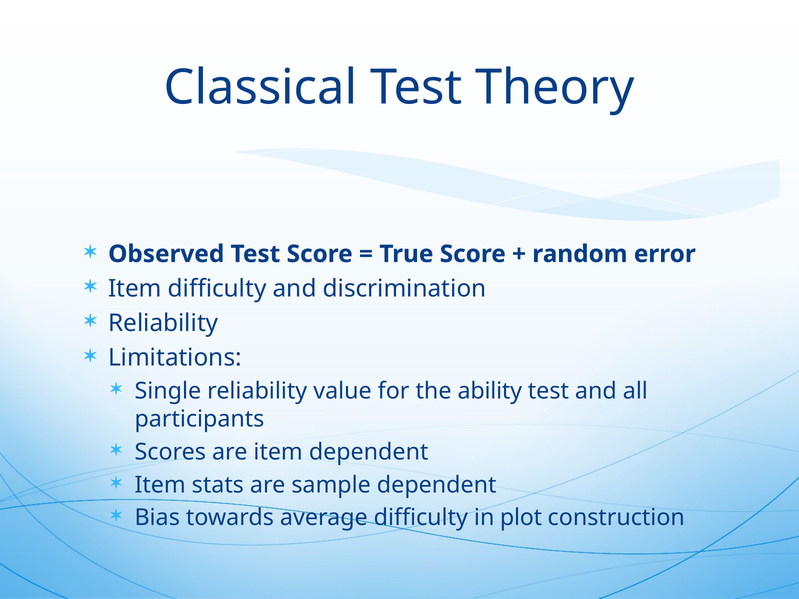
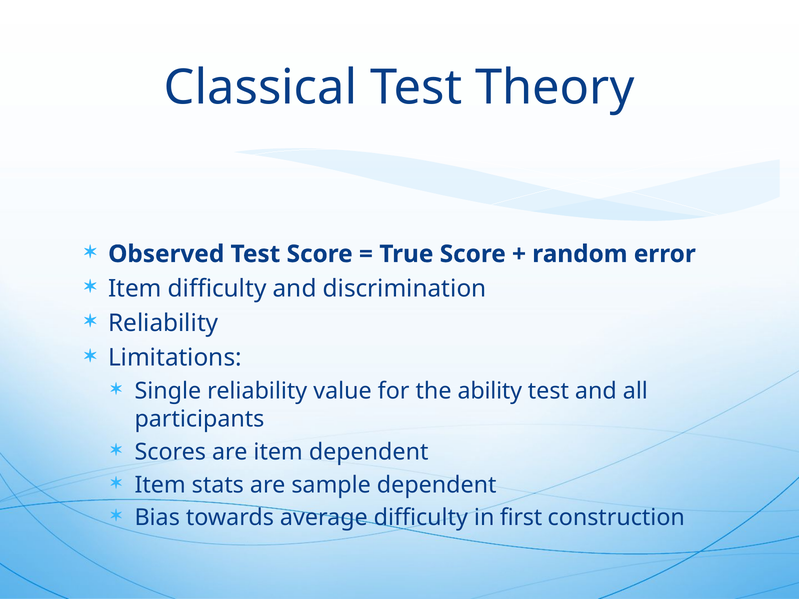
plot: plot -> first
